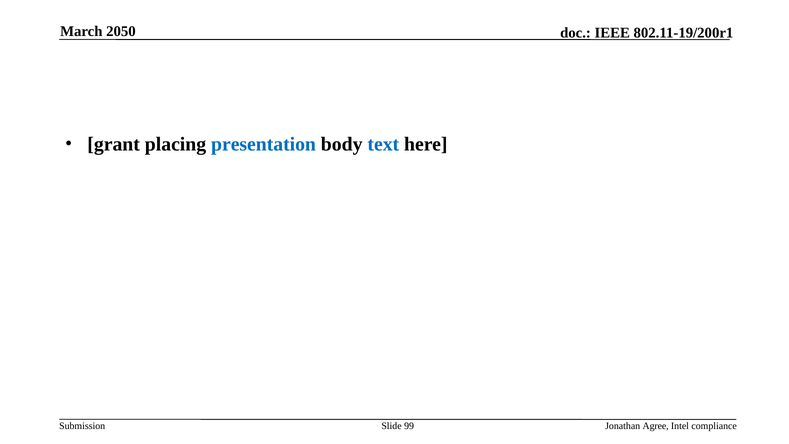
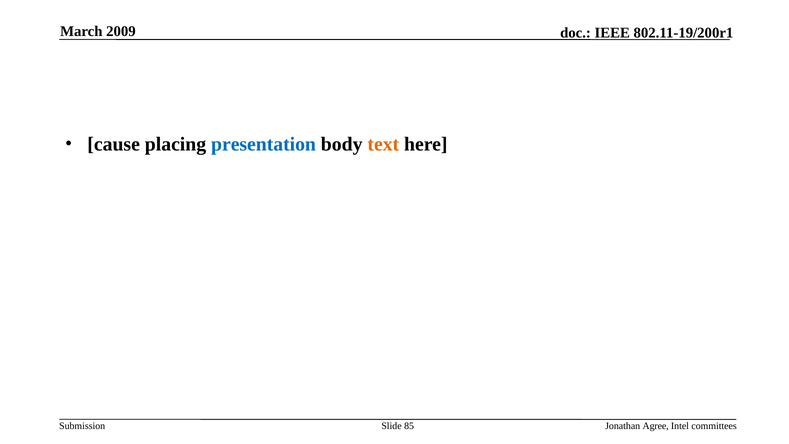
2050: 2050 -> 2009
grant: grant -> cause
text colour: blue -> orange
99: 99 -> 85
compliance: compliance -> committees
